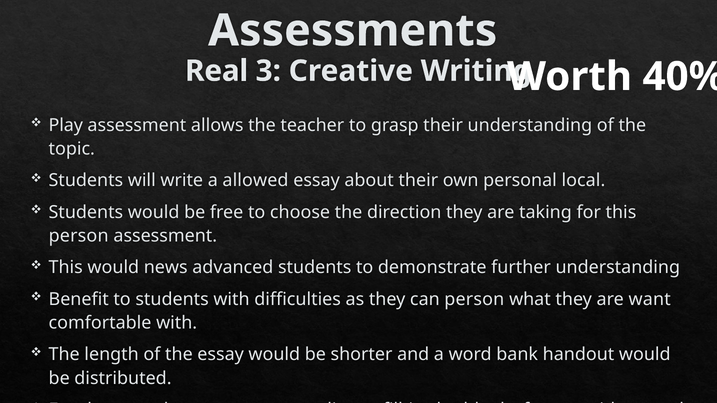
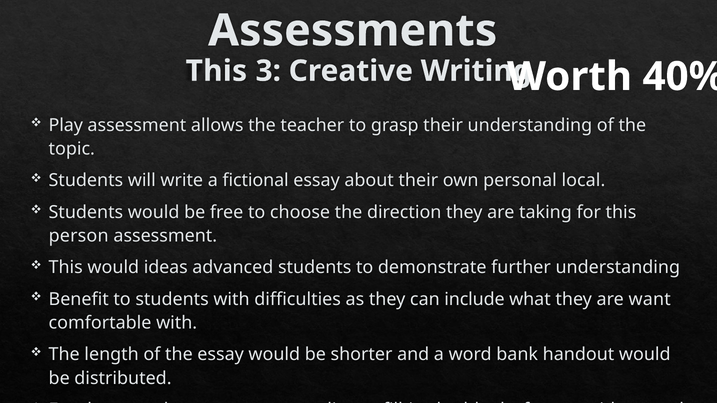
Real at (217, 71): Real -> This
allowed: allowed -> fictional
news: news -> ideas
can person: person -> include
